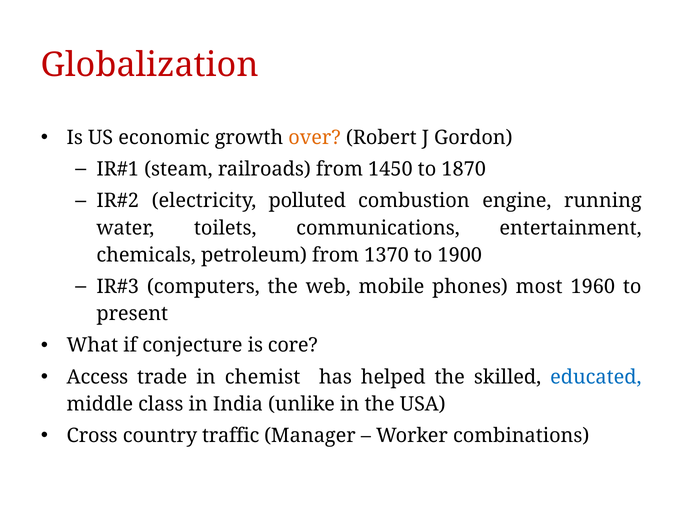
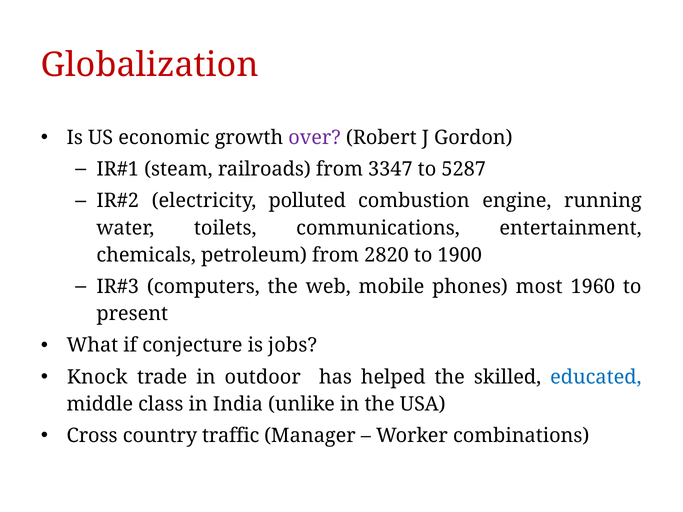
over colour: orange -> purple
1450: 1450 -> 3347
1870: 1870 -> 5287
1370: 1370 -> 2820
core: core -> jobs
Access: Access -> Knock
chemist: chemist -> outdoor
